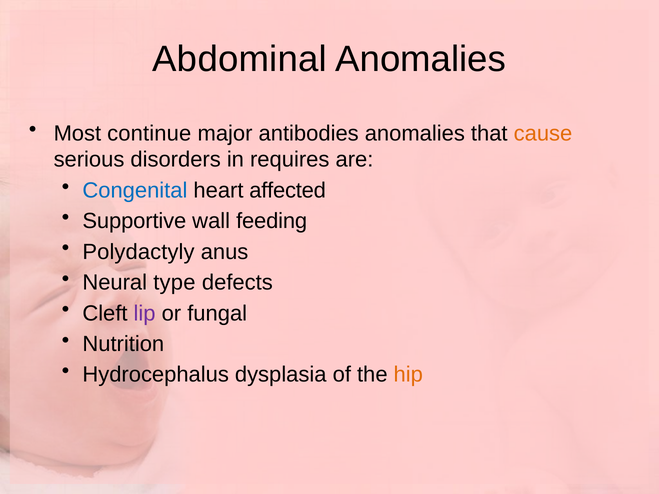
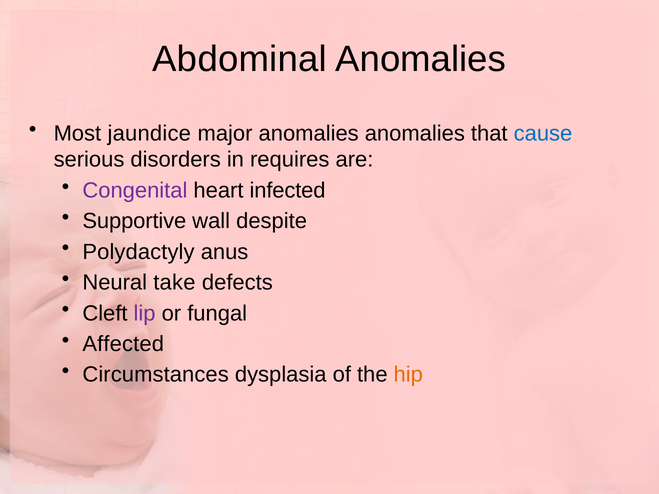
continue: continue -> jaundice
major antibodies: antibodies -> anomalies
cause colour: orange -> blue
Congenital colour: blue -> purple
affected: affected -> infected
feeding: feeding -> despite
type: type -> take
Nutrition: Nutrition -> Affected
Hydrocephalus: Hydrocephalus -> Circumstances
